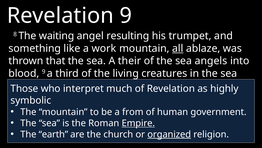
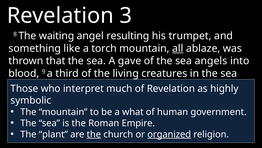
Revelation 9: 9 -> 3
work: work -> torch
their: their -> gave
from: from -> what
Empire underline: present -> none
earth: earth -> plant
the at (94, 134) underline: none -> present
